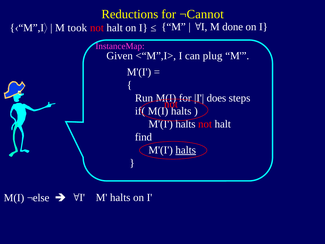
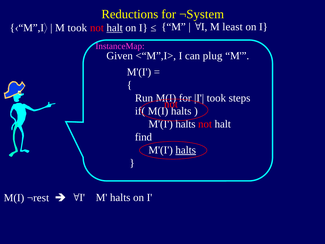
¬Cannot: ¬Cannot -> ¬System
done: done -> least
halt at (115, 28) underline: none -> present
does at (216, 98): does -> took
¬else: ¬else -> ¬rest
